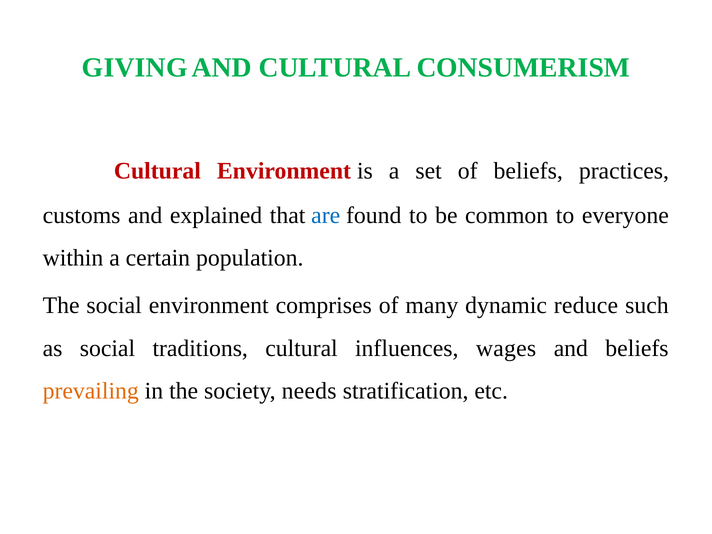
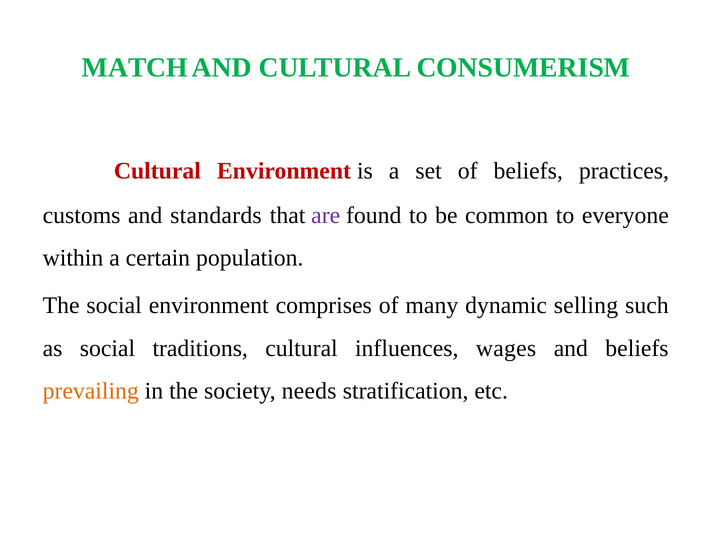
GIVING: GIVING -> MATCH
explained: explained -> standards
are colour: blue -> purple
reduce: reduce -> selling
